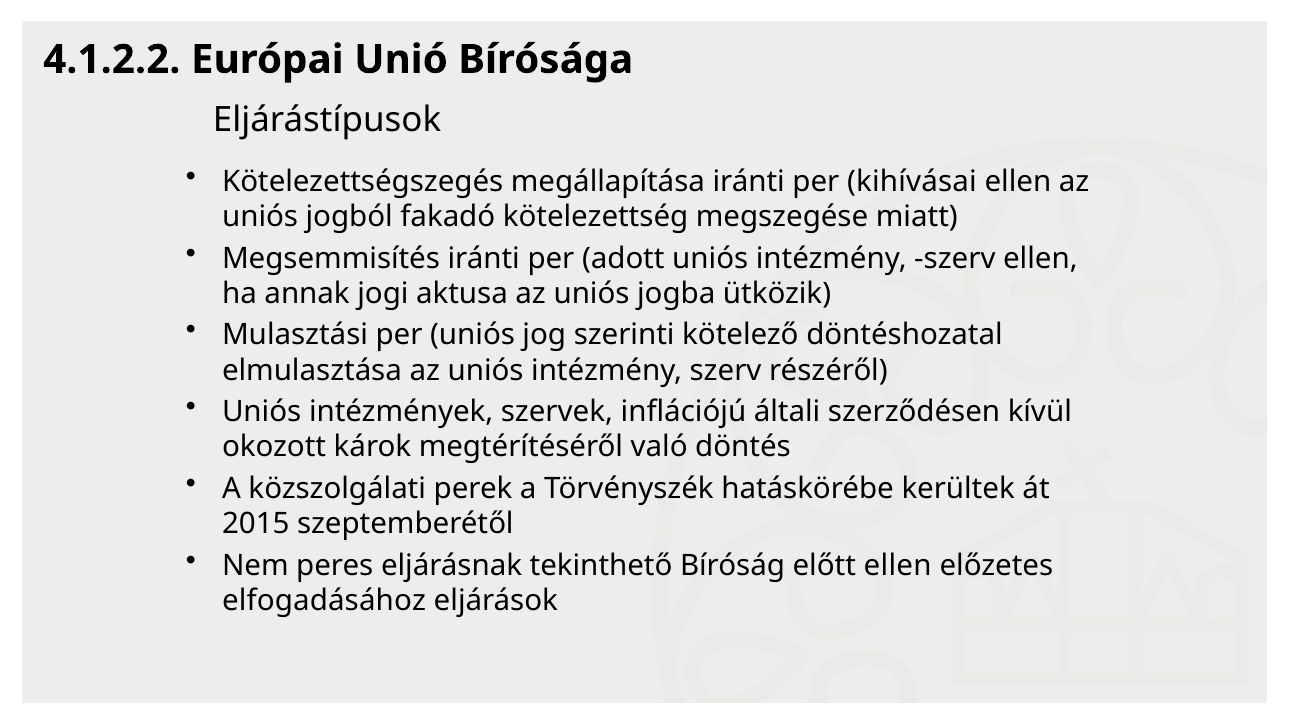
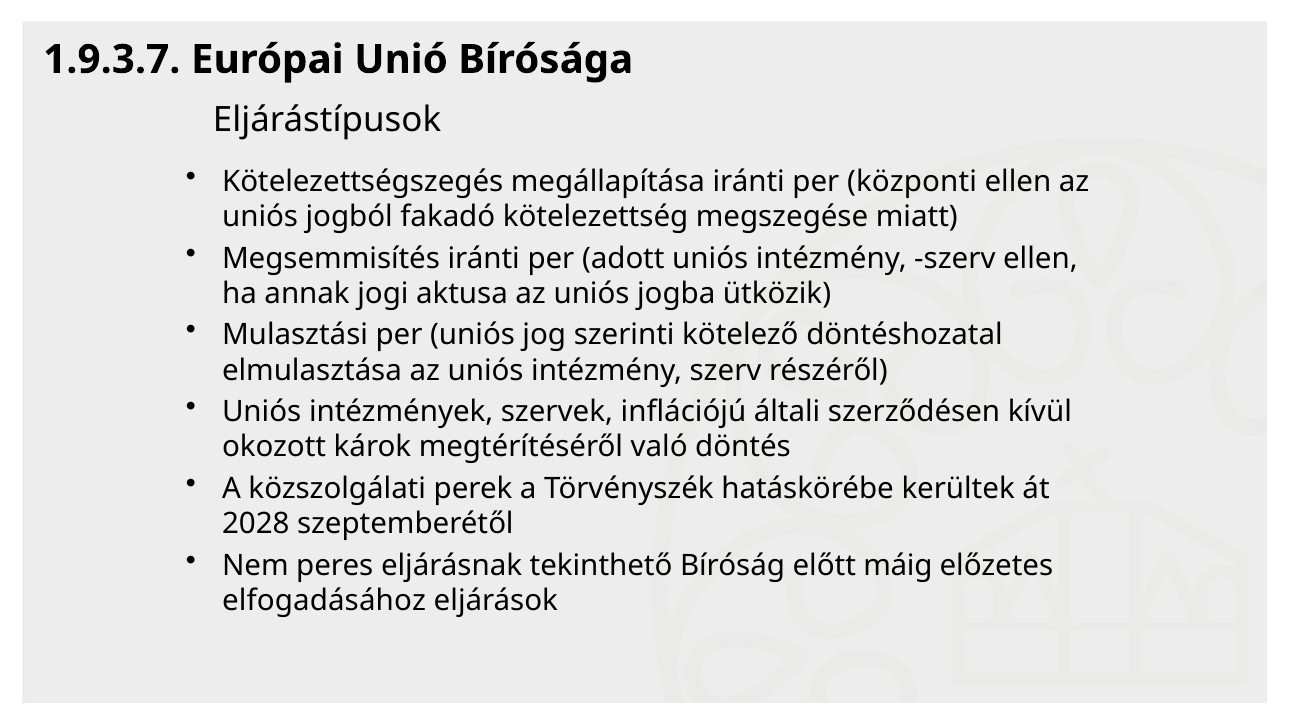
4.1.2.2: 4.1.2.2 -> 1.9.3.7
kihívásai: kihívásai -> központi
2015: 2015 -> 2028
előtt ellen: ellen -> máig
